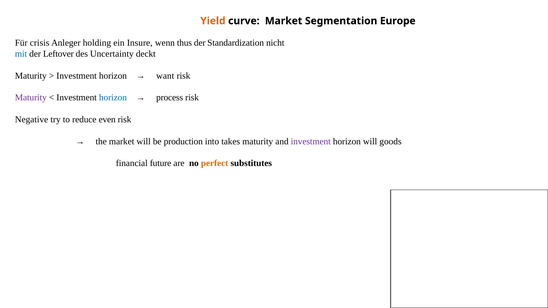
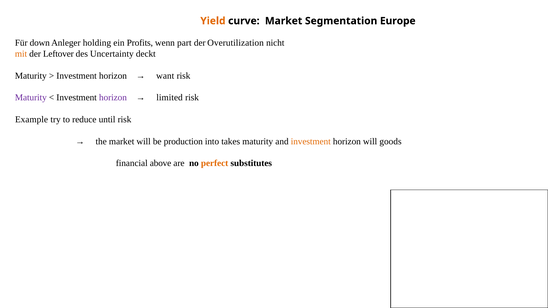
crisis: crisis -> down
Insure: Insure -> Profits
thus: thus -> part
Standardization: Standardization -> Overutilization
mit colour: blue -> orange
horizon at (113, 98) colour: blue -> purple
process: process -> limited
Negative: Negative -> Example
even: even -> until
investment at (311, 142) colour: purple -> orange
future: future -> above
